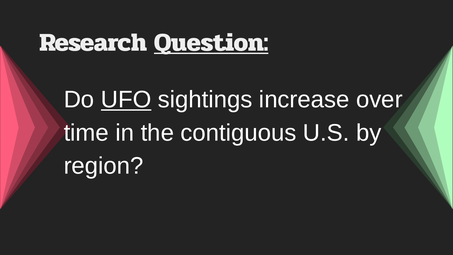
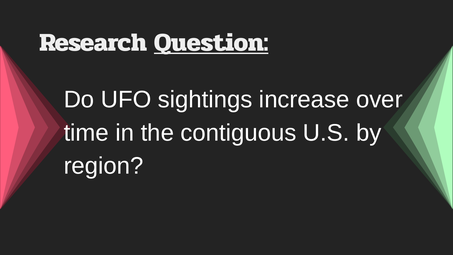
UFO underline: present -> none
